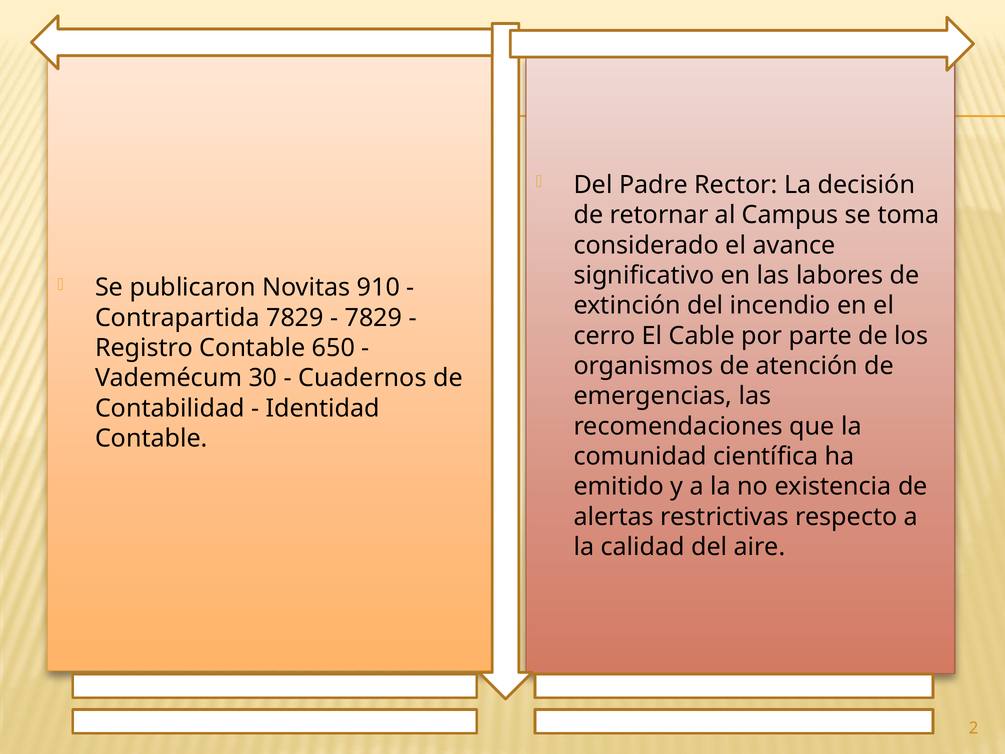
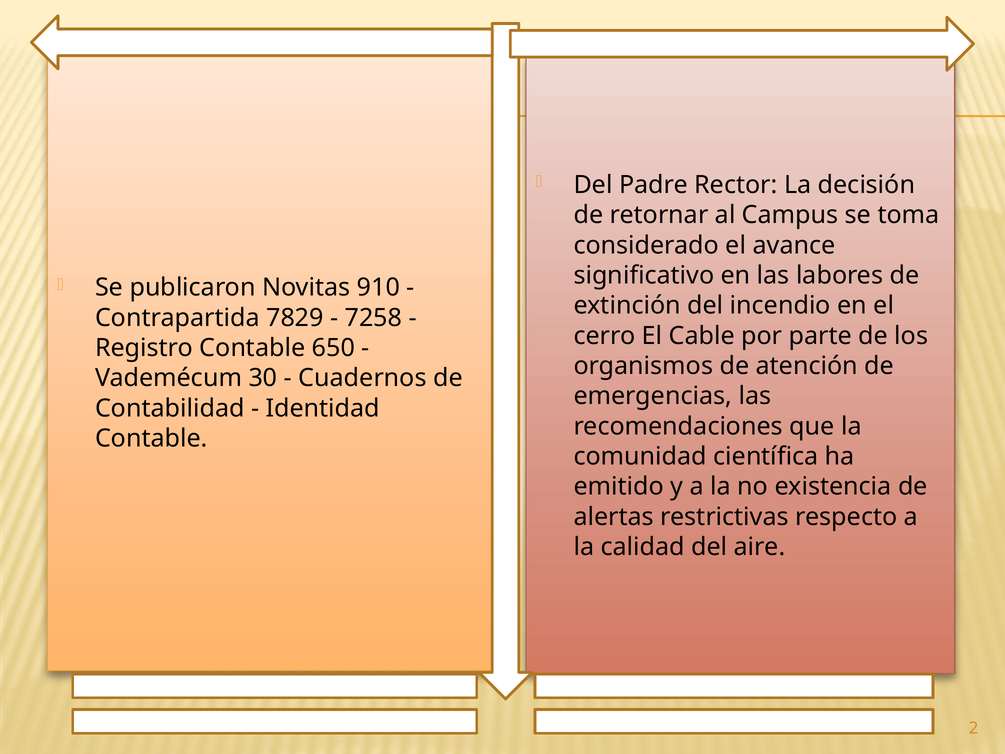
7829 at (373, 318): 7829 -> 7258
